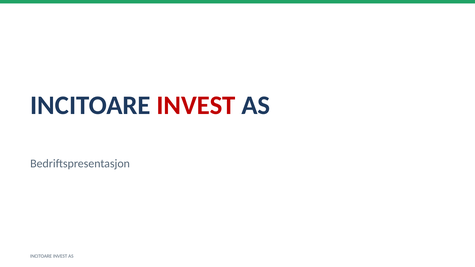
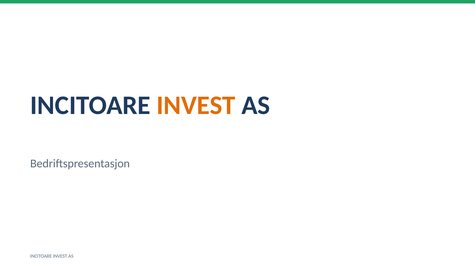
INVEST at (196, 105) colour: red -> orange
